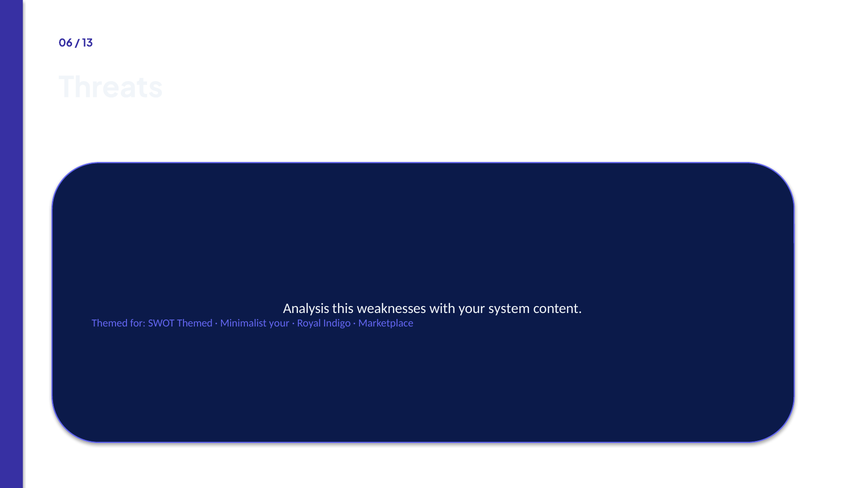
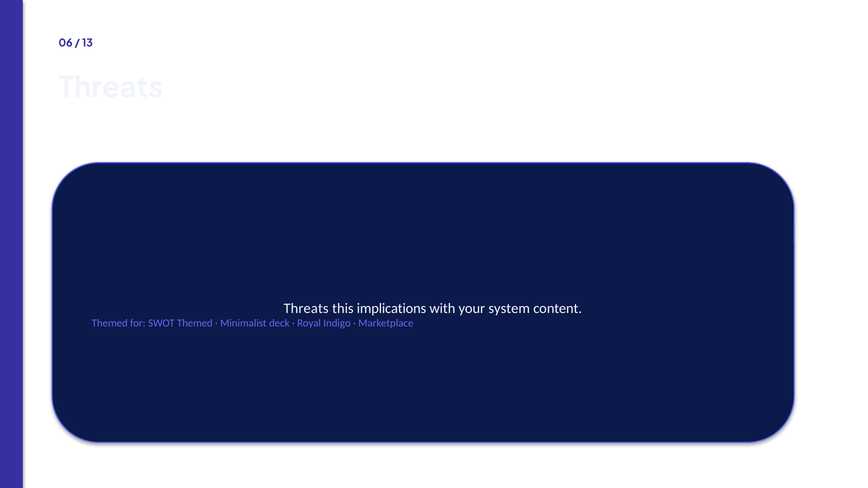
Analysis at (306, 309): Analysis -> Threats
weaknesses: weaknesses -> implications
Minimalist your: your -> deck
